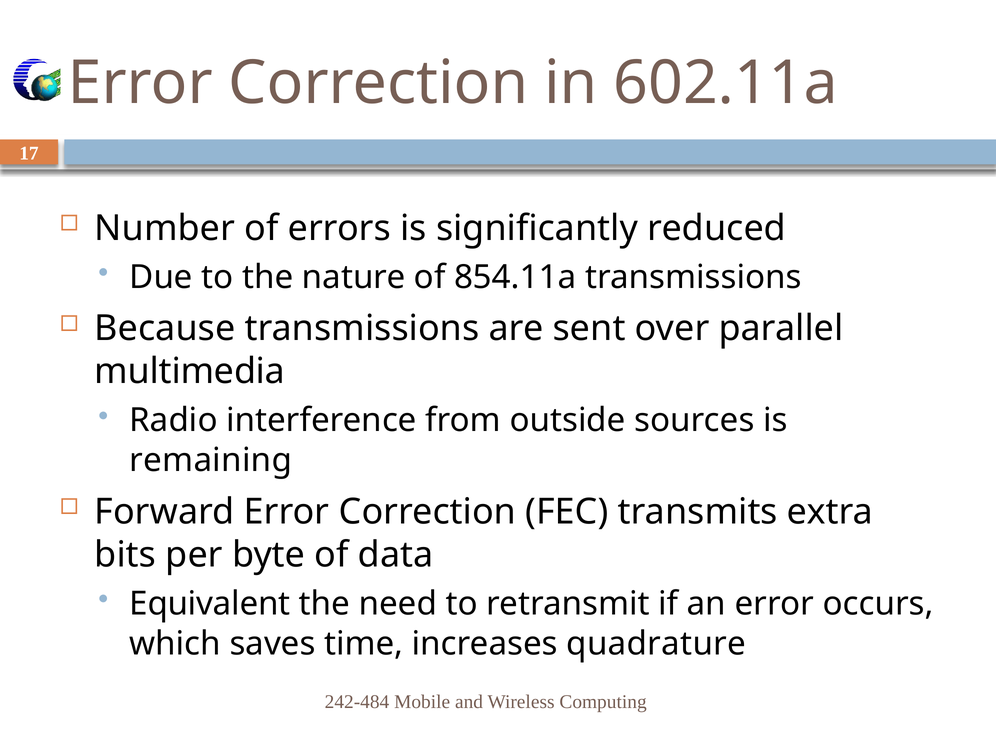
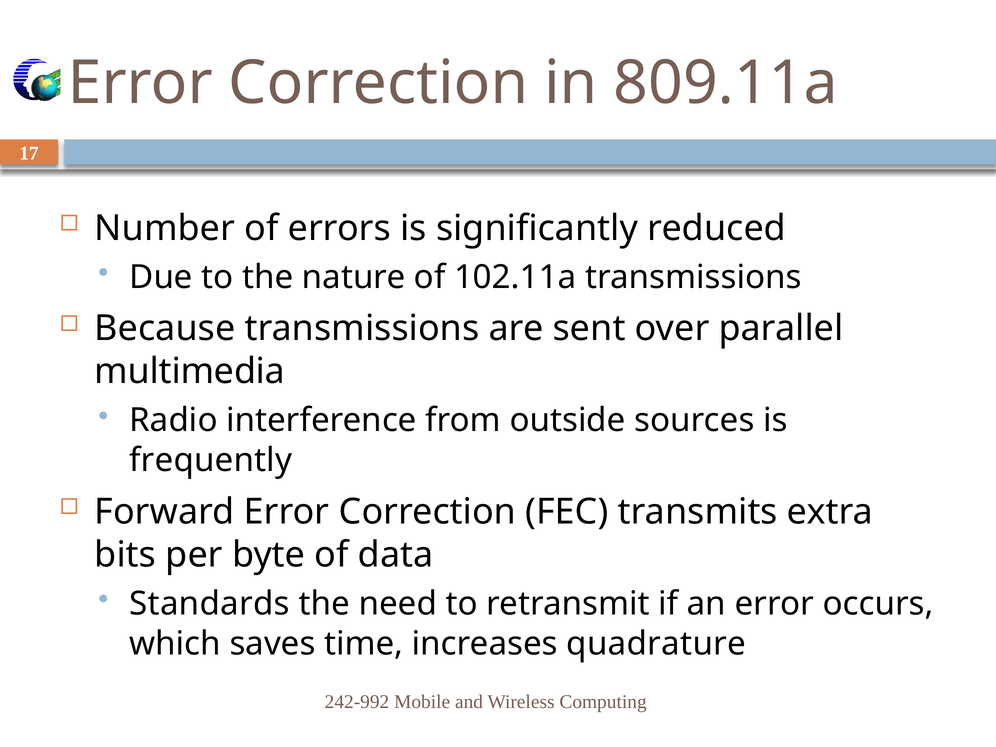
602.11a: 602.11a -> 809.11a
854.11a: 854.11a -> 102.11a
remaining: remaining -> frequently
Equivalent: Equivalent -> Standards
242-484: 242-484 -> 242-992
